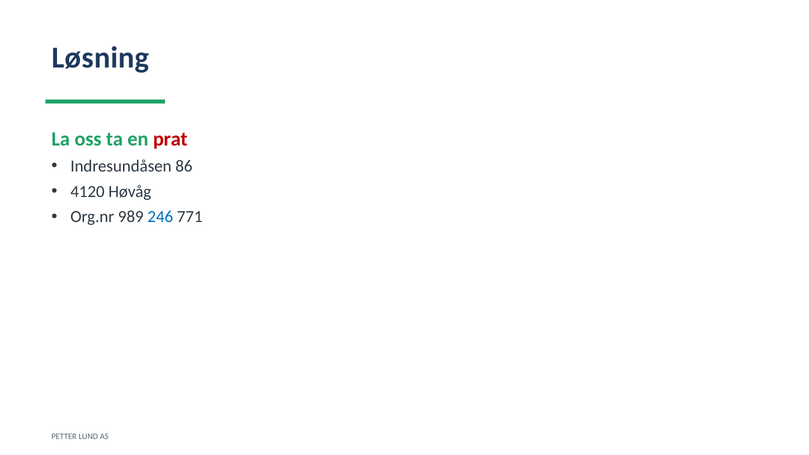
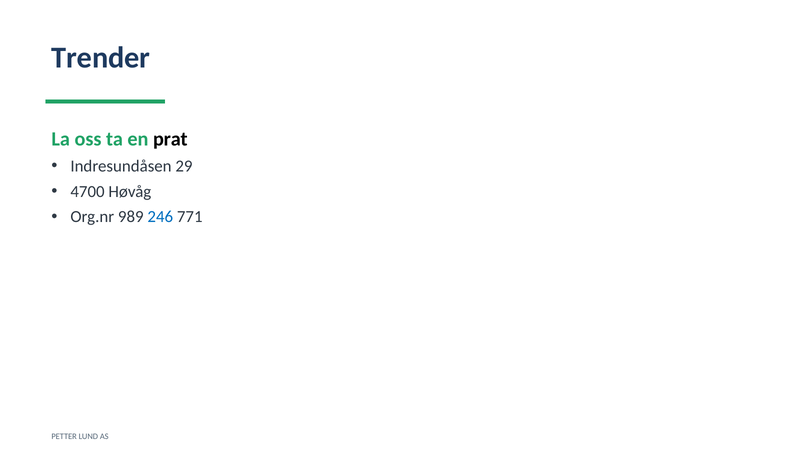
Løsning: Løsning -> Trender
prat colour: red -> black
86: 86 -> 29
4120: 4120 -> 4700
